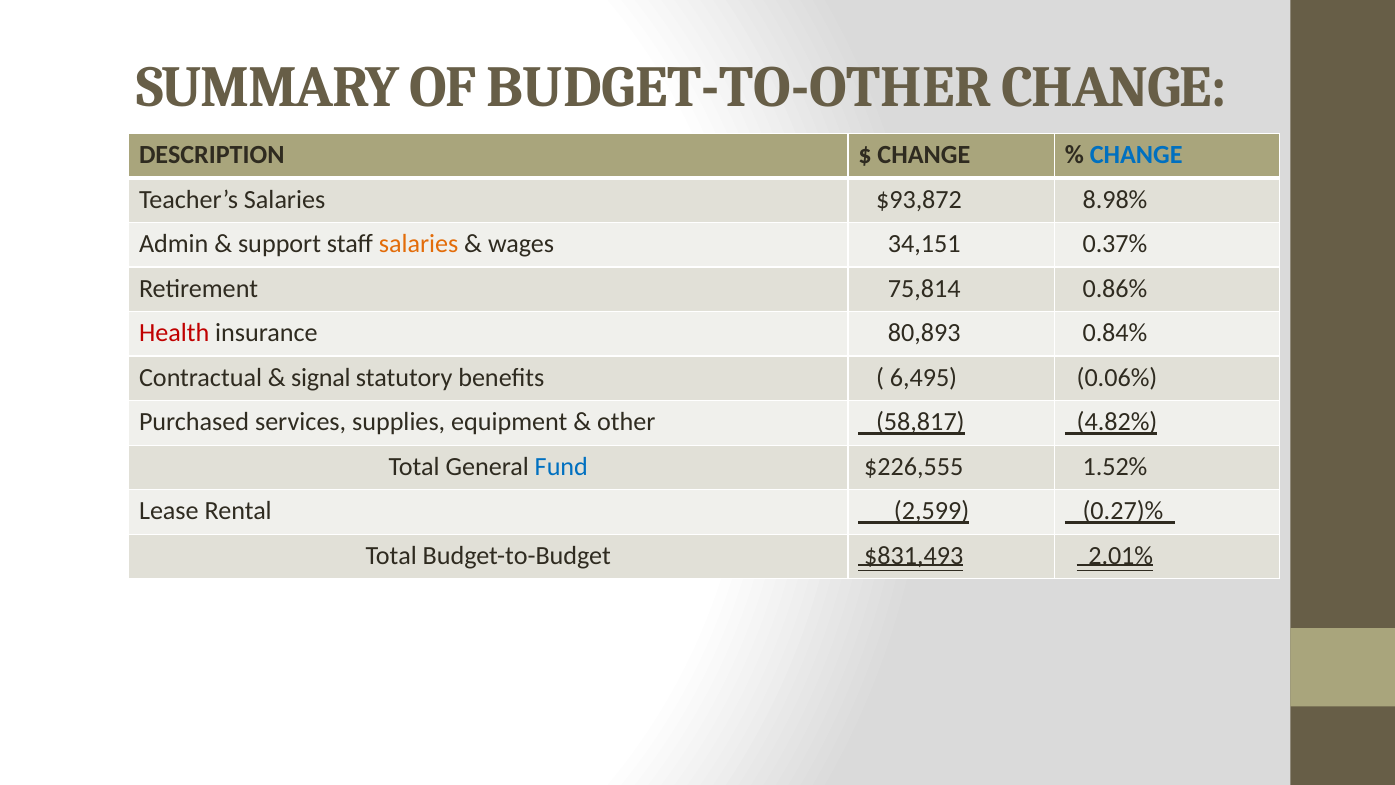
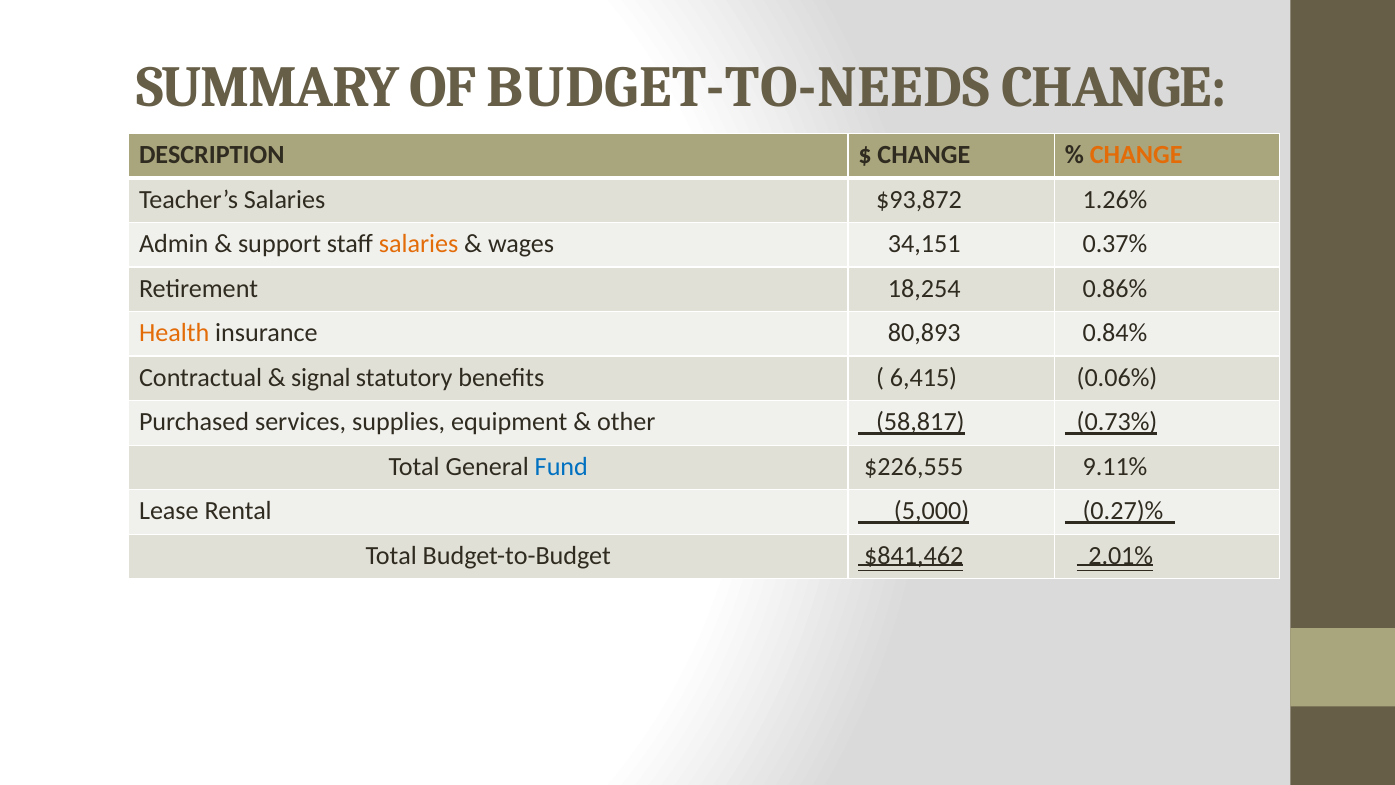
BUDGET-TO-OTHER: BUDGET-TO-OTHER -> BUDGET-TO-NEEDS
CHANGE at (1136, 155) colour: blue -> orange
8.98%: 8.98% -> 1.26%
75,814: 75,814 -> 18,254
Health colour: red -> orange
6,495: 6,495 -> 6,415
4.82%: 4.82% -> 0.73%
1.52%: 1.52% -> 9.11%
2,599: 2,599 -> 5,000
$831,493: $831,493 -> $841,462
